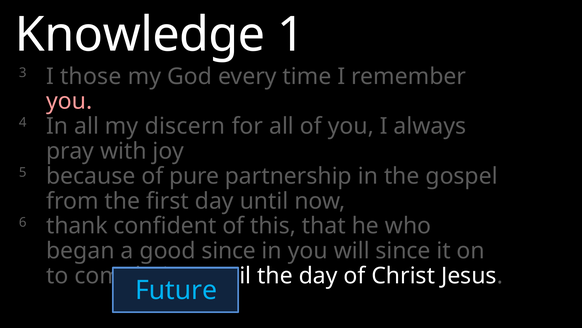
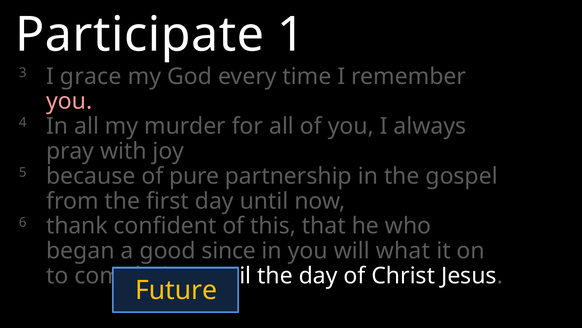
Knowledge: Knowledge -> Participate
those: those -> grace
discern: discern -> murder
will since: since -> what
Future colour: light blue -> yellow
